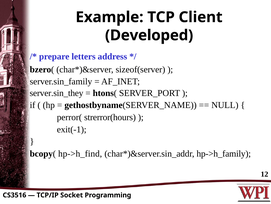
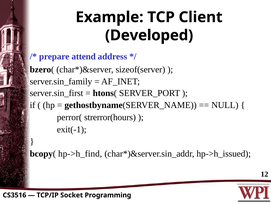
letters: letters -> attend
server.sin_they: server.sin_they -> server.sin_first
hp->h_family: hp->h_family -> hp->h_issued
